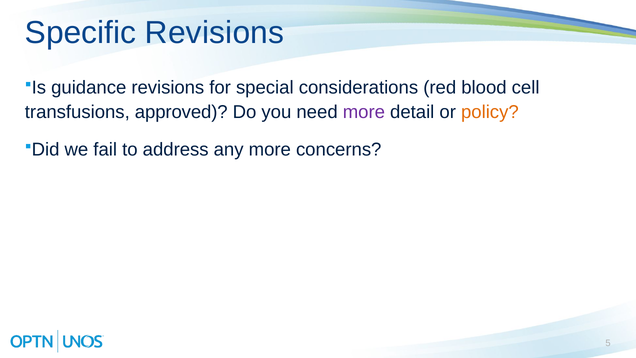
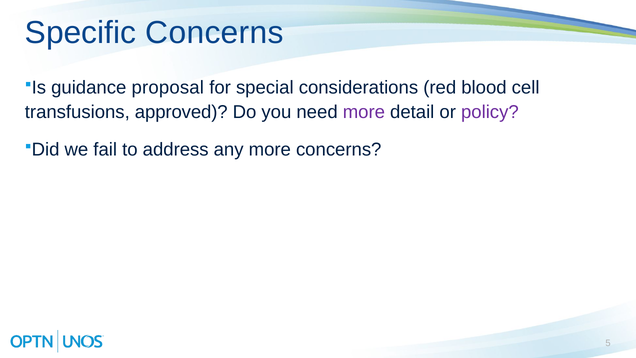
Specific Revisions: Revisions -> Concerns
guidance revisions: revisions -> proposal
policy colour: orange -> purple
